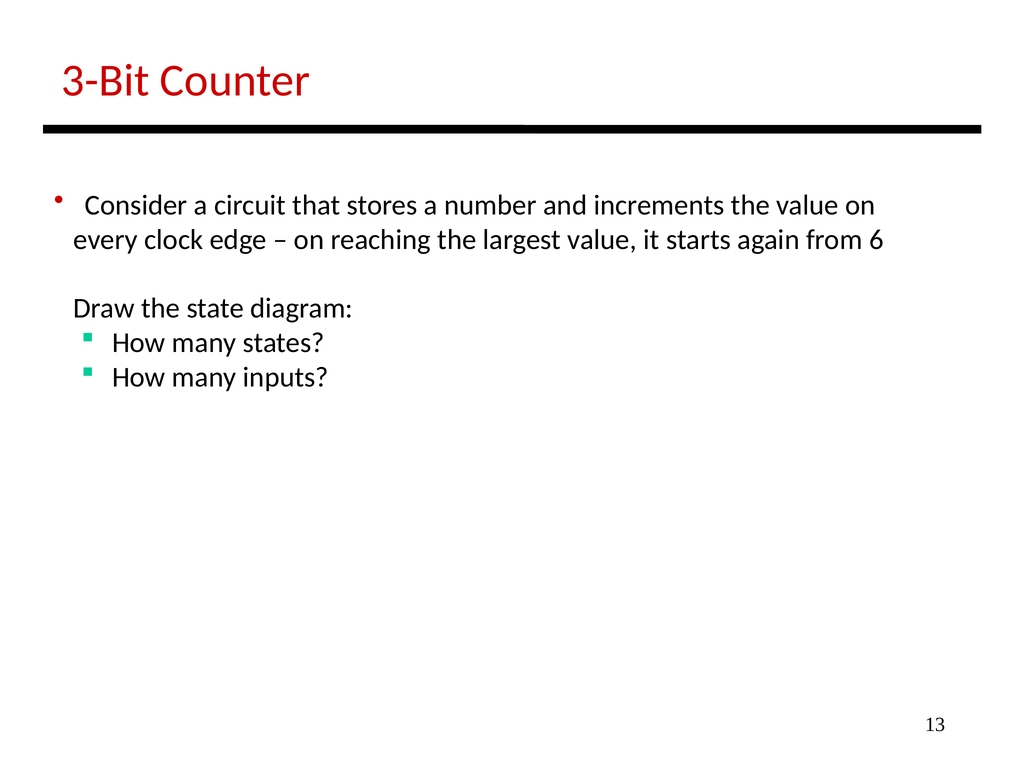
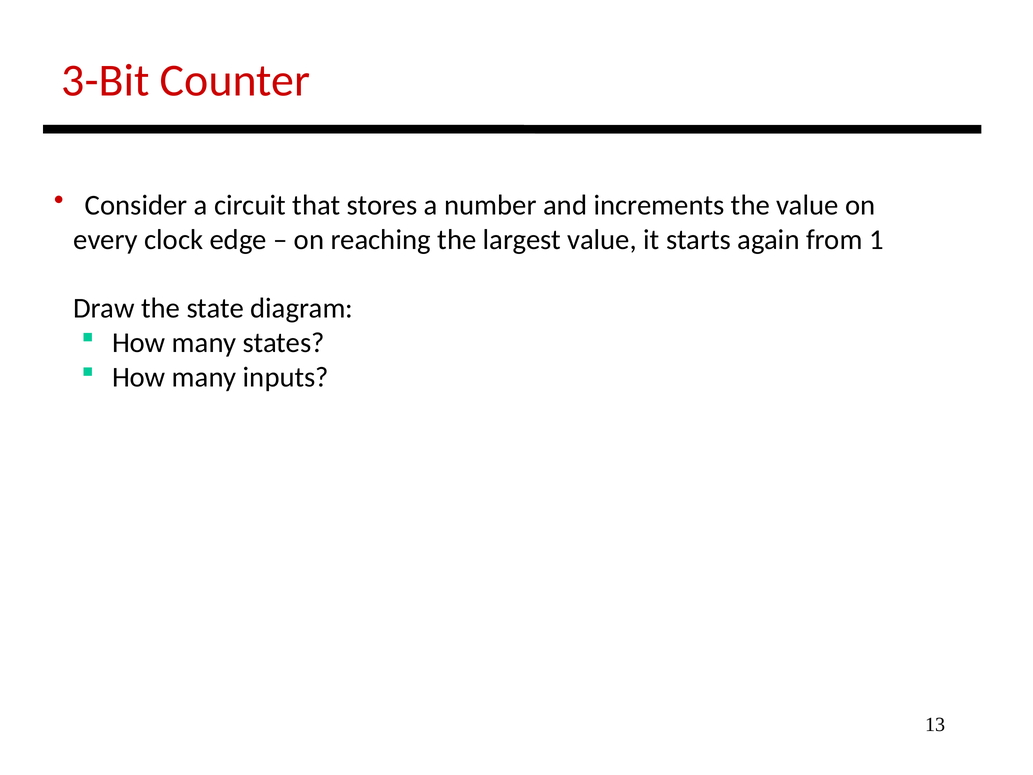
6: 6 -> 1
